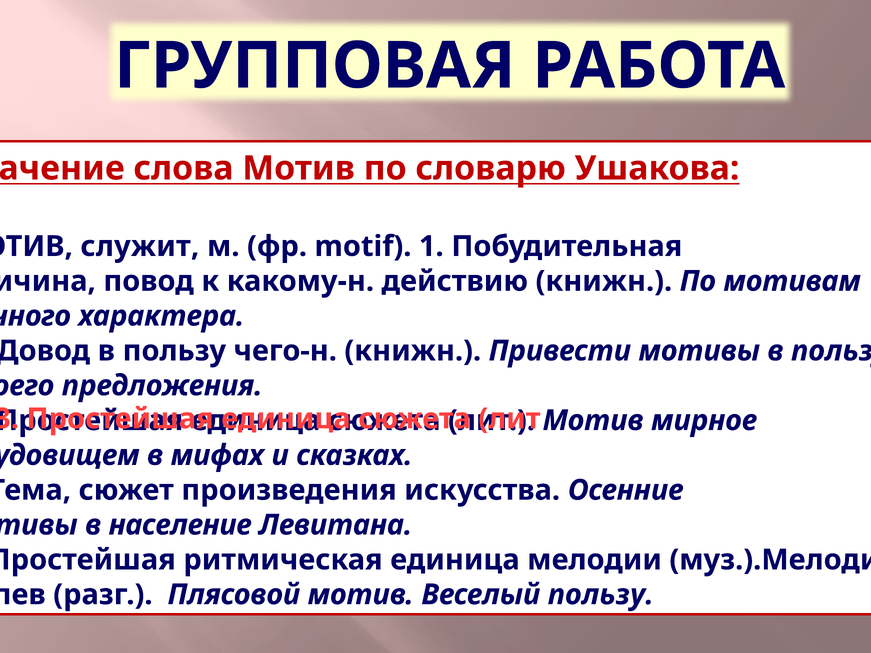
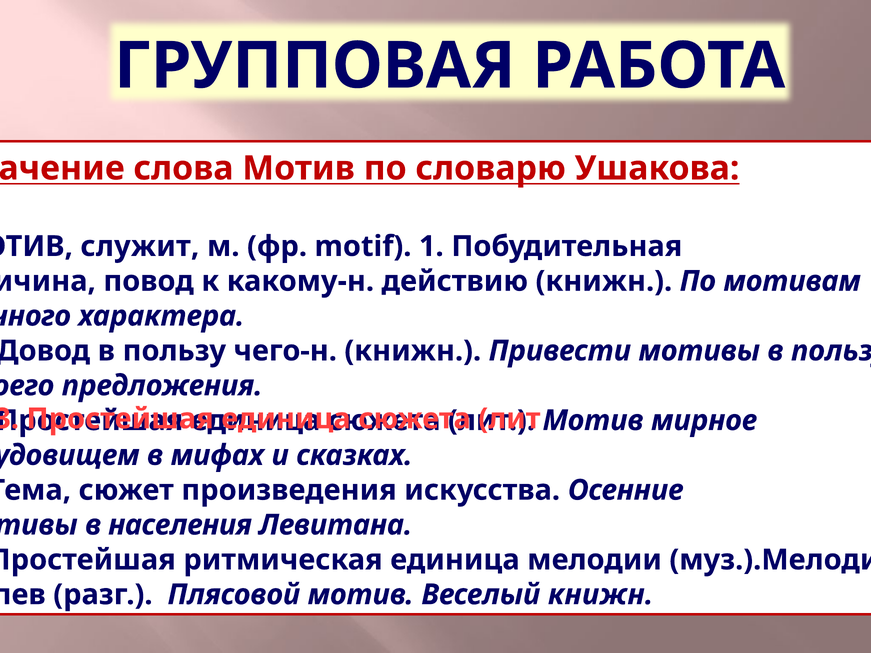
население: население -> населения
Веселый пользу: пользу -> книжн
